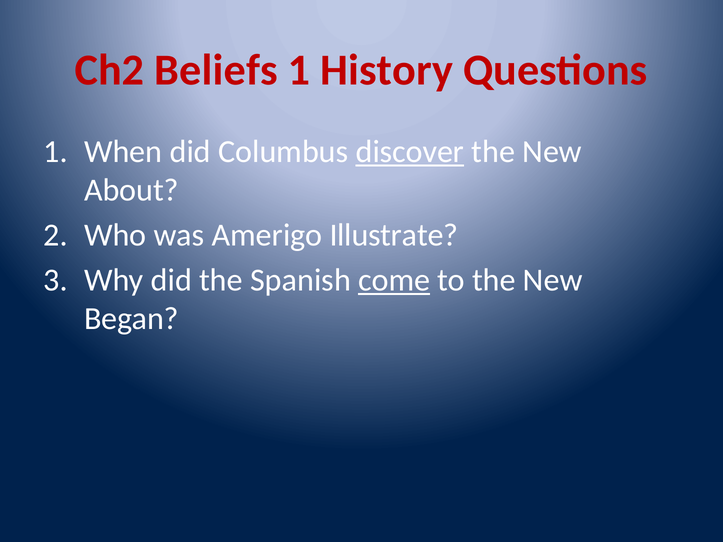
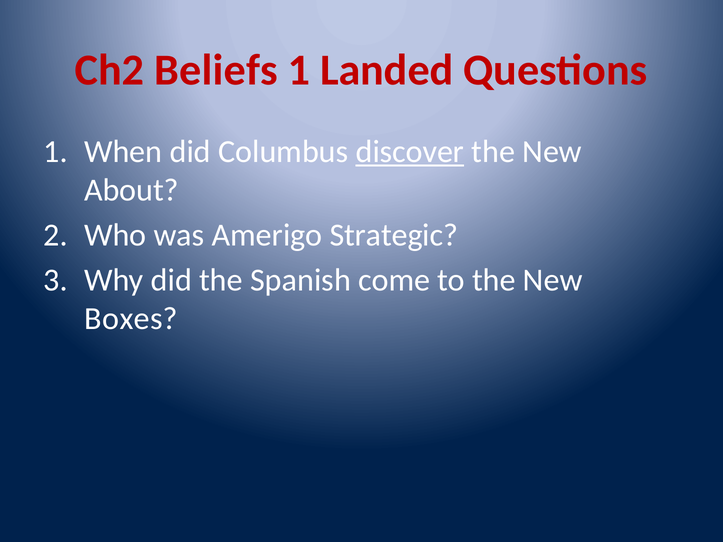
History: History -> Landed
Illustrate: Illustrate -> Strategic
come underline: present -> none
Began: Began -> Boxes
